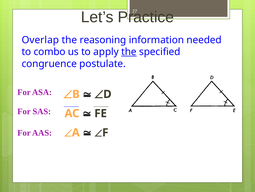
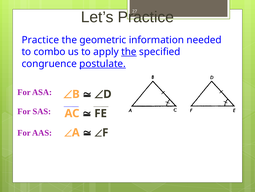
Overlap at (40, 40): Overlap -> Practice
reasoning: reasoning -> geometric
postulate underline: none -> present
